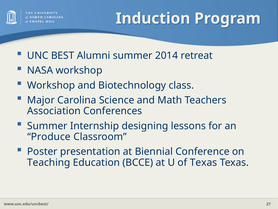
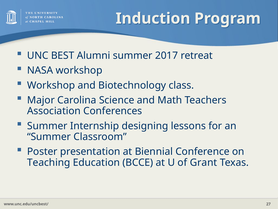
2014: 2014 -> 2017
Produce at (49, 136): Produce -> Summer
of Texas: Texas -> Grant
